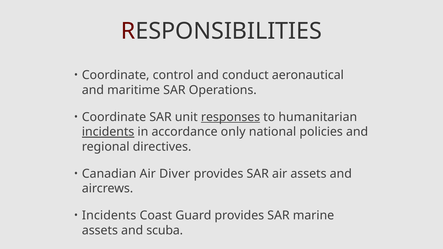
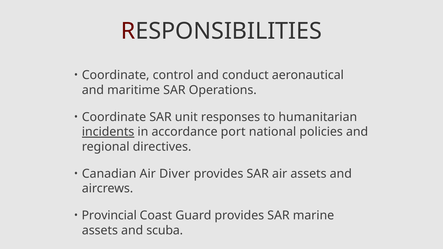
responses underline: present -> none
only: only -> port
Incidents at (109, 216): Incidents -> Provincial
